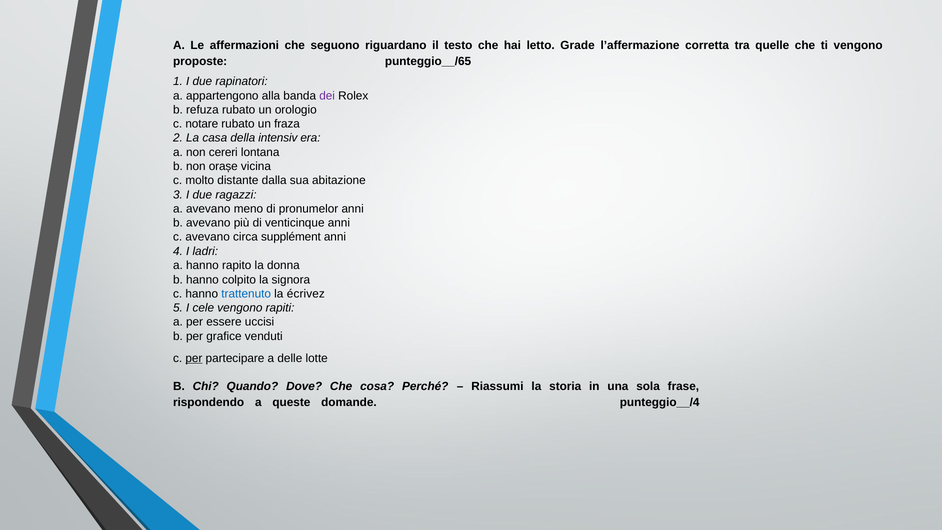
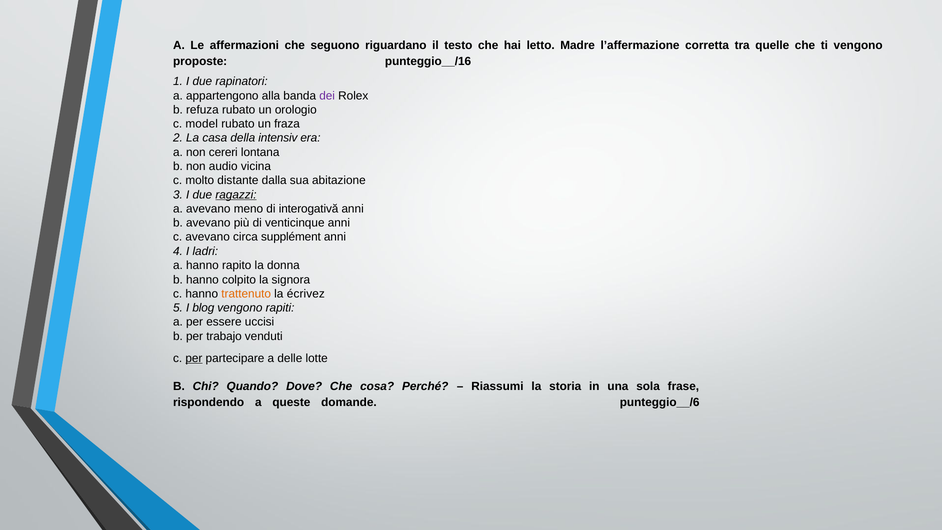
Grade: Grade -> Madre
punteggio__/65: punteggio__/65 -> punteggio__/16
notare: notare -> model
orașe: orașe -> audio
ragazzi underline: none -> present
pronumelor: pronumelor -> interogativă
trattenuto colour: blue -> orange
cele: cele -> blog
grafice: grafice -> trabajo
punteggio__/4: punteggio__/4 -> punteggio__/6
